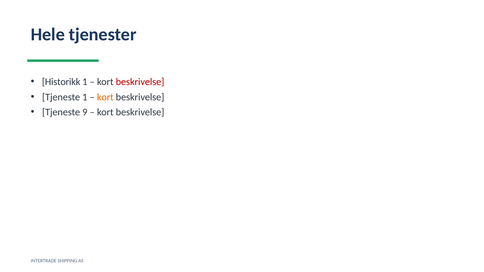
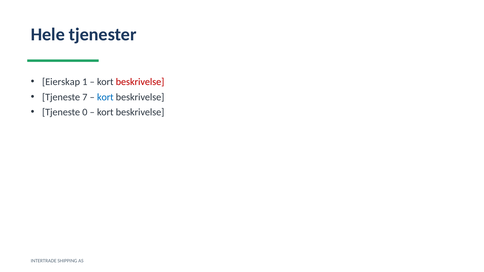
Historikk: Historikk -> Eierskap
Tjeneste 1: 1 -> 7
kort at (105, 97) colour: orange -> blue
9: 9 -> 0
